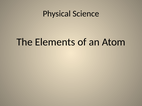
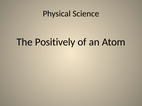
Elements: Elements -> Positively
